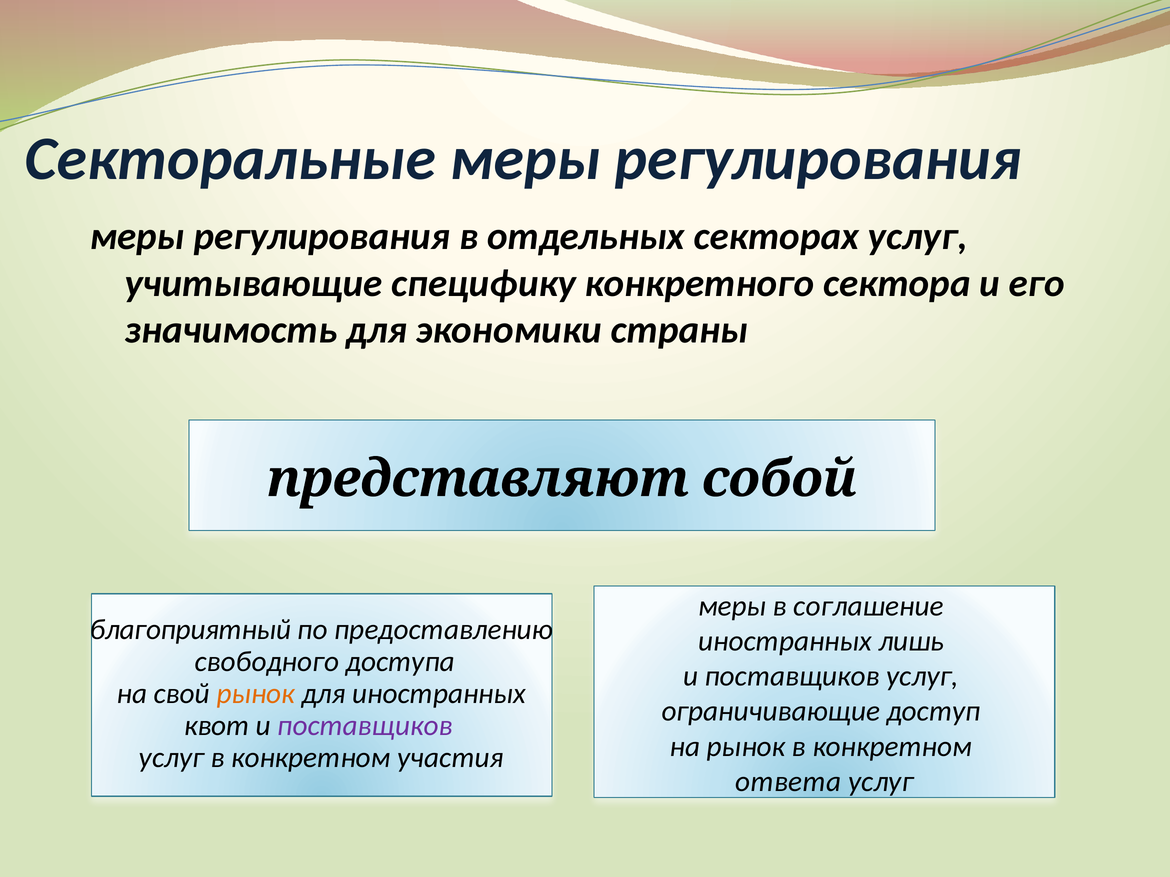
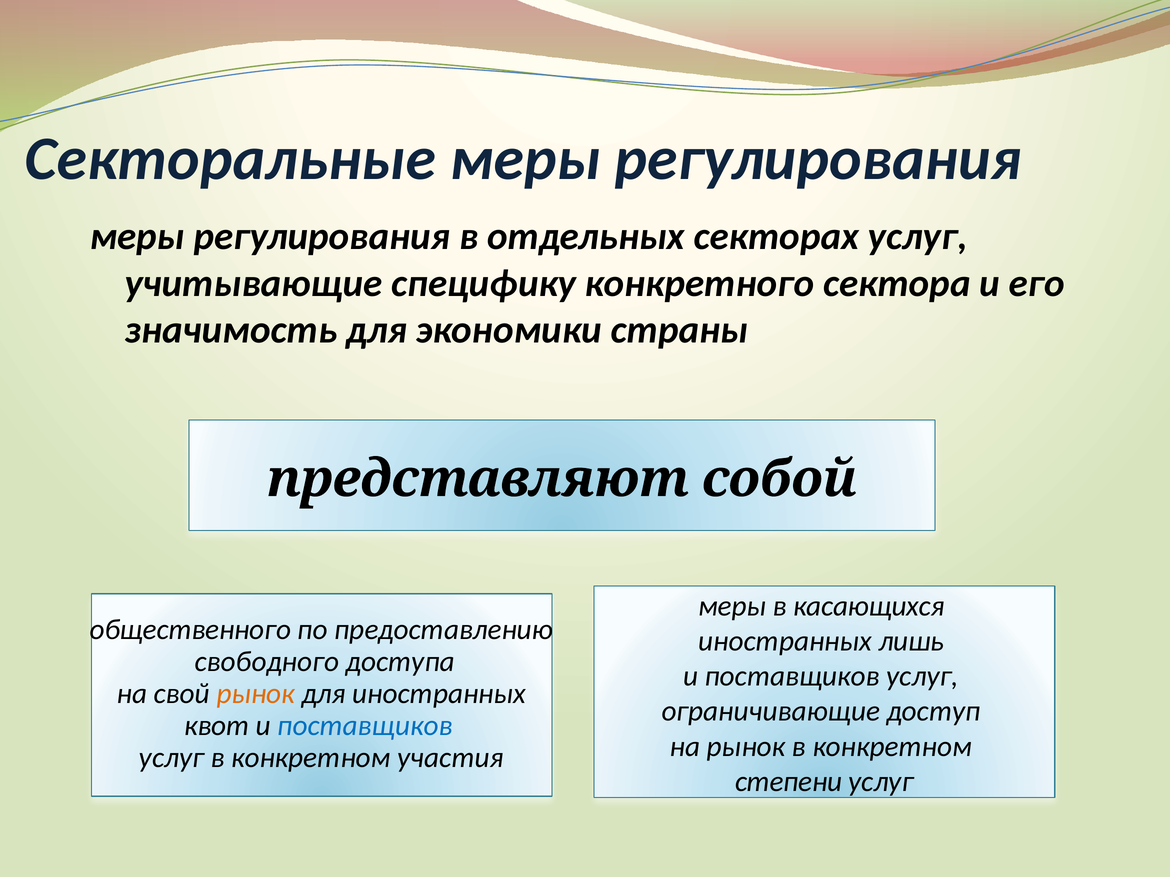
соглашение: соглашение -> касающихся
благоприятный: благоприятный -> общественного
поставщиков at (365, 726) colour: purple -> blue
ответа: ответа -> степени
